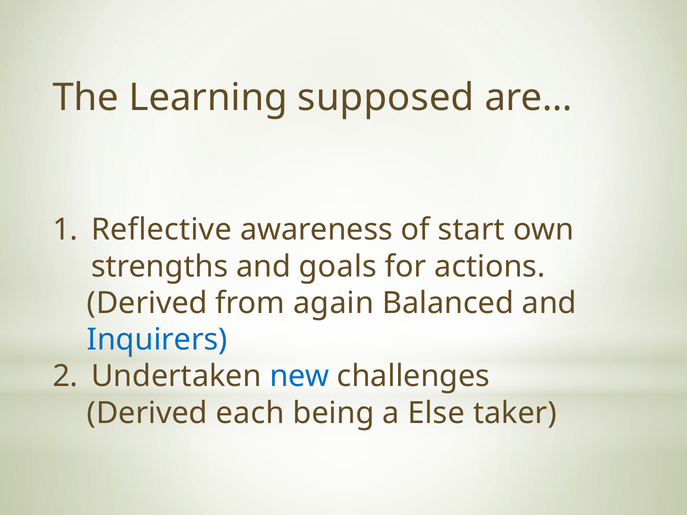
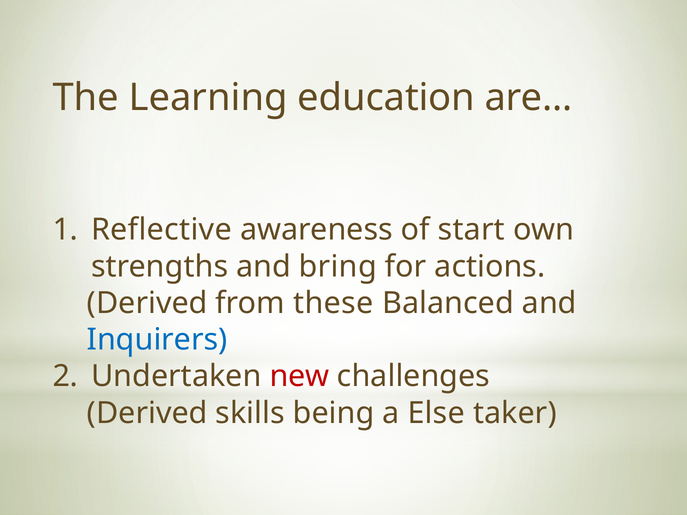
supposed: supposed -> education
goals: goals -> bring
again: again -> these
new colour: blue -> red
each: each -> skills
